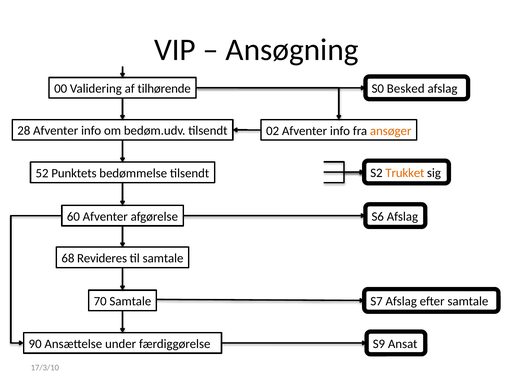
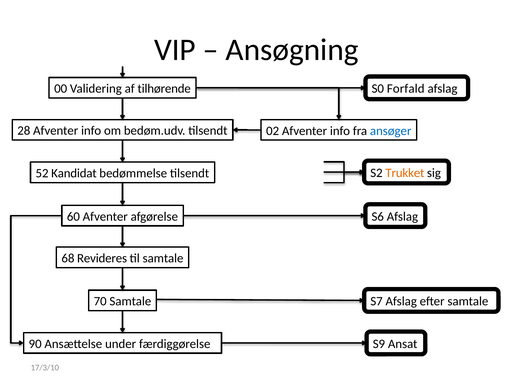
Besked: Besked -> Forfald
ansøger colour: orange -> blue
Punktets: Punktets -> Kandidat
